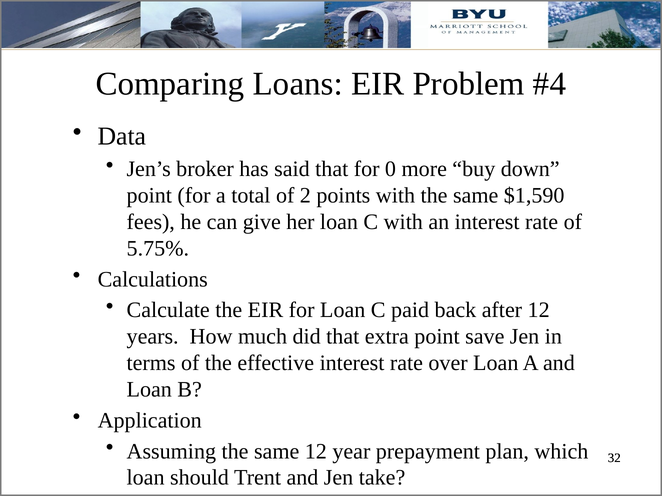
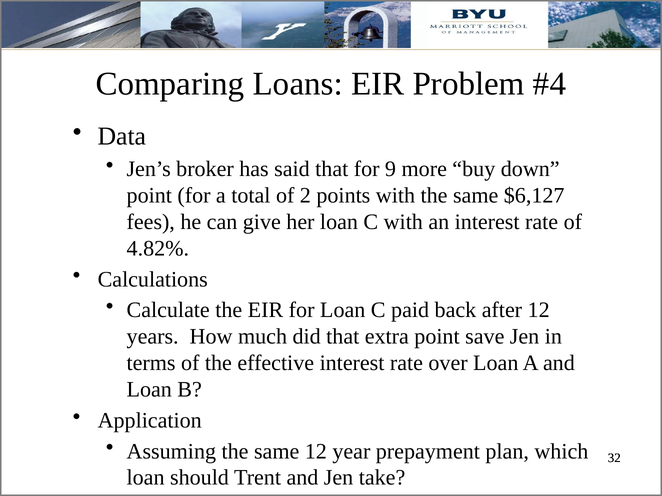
0: 0 -> 9
$1,590: $1,590 -> $6,127
5.75%: 5.75% -> 4.82%
